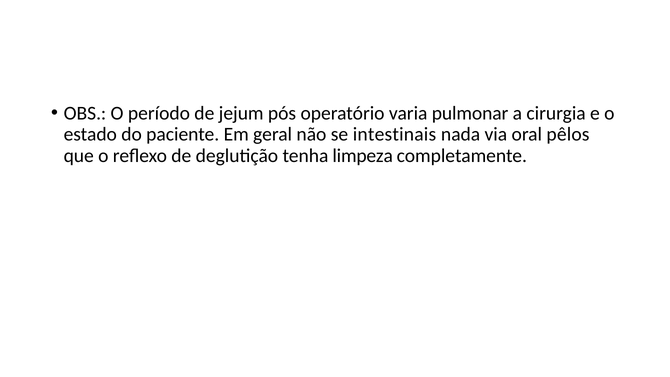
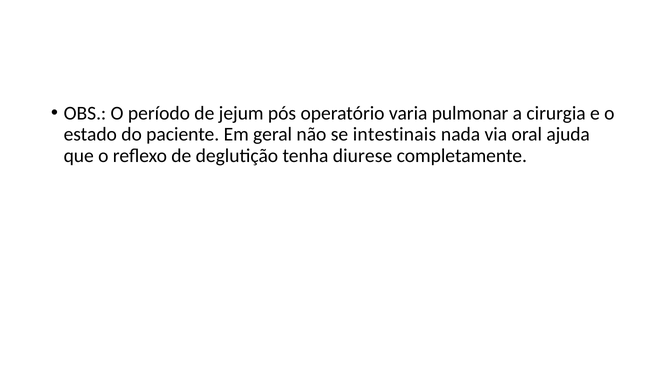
pêlos: pêlos -> ajuda
limpeza: limpeza -> diurese
